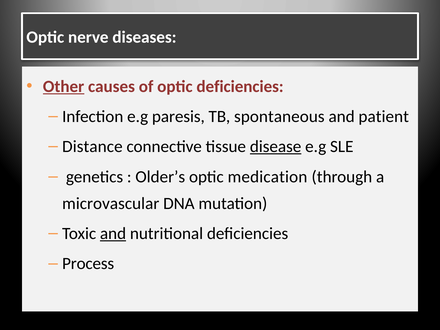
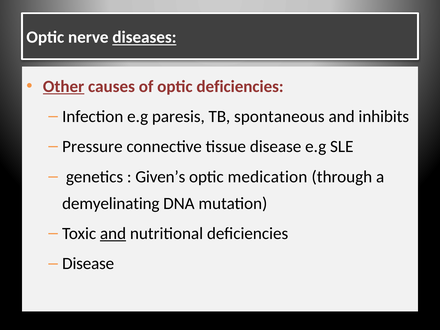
diseases underline: none -> present
patient: patient -> inhibits
Distance: Distance -> Pressure
disease at (276, 147) underline: present -> none
Older’s: Older’s -> Given’s
microvascular: microvascular -> demyelinating
Process at (88, 264): Process -> Disease
